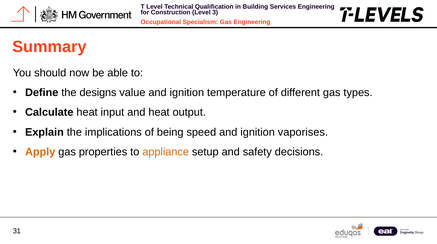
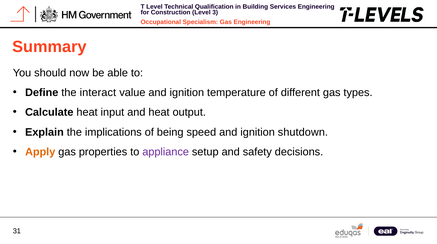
designs: designs -> interact
vaporises: vaporises -> shutdown
appliance colour: orange -> purple
